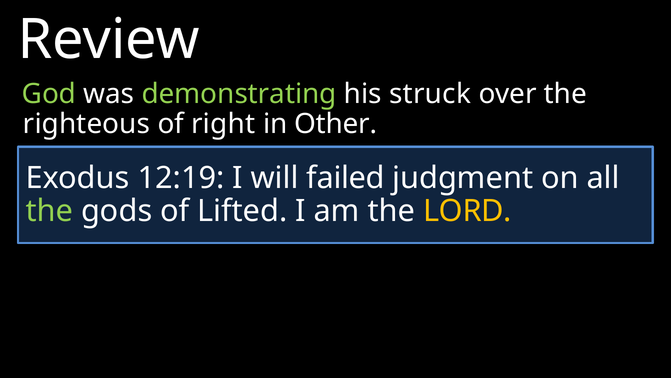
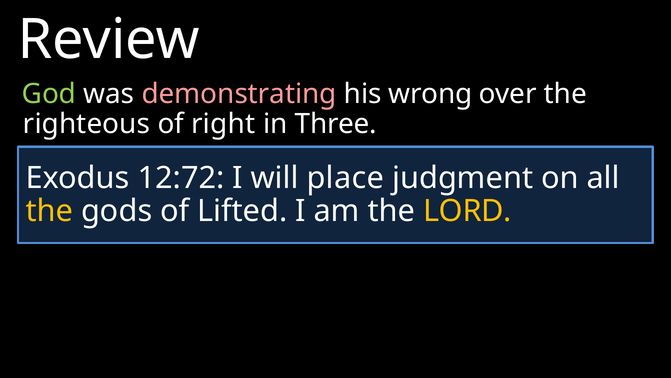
demonstrating colour: light green -> pink
struck: struck -> wrong
Other: Other -> Three
12:19: 12:19 -> 12:72
failed: failed -> place
the at (49, 211) colour: light green -> yellow
